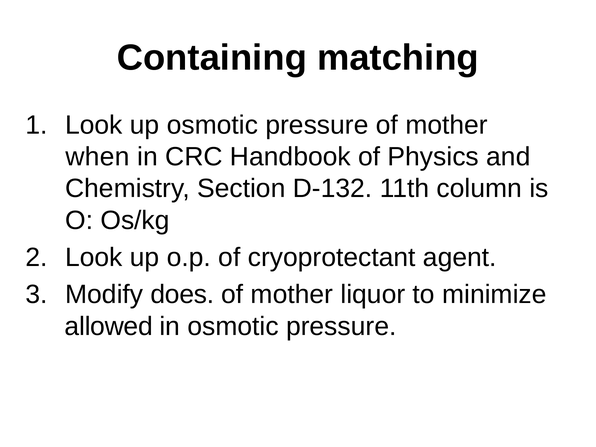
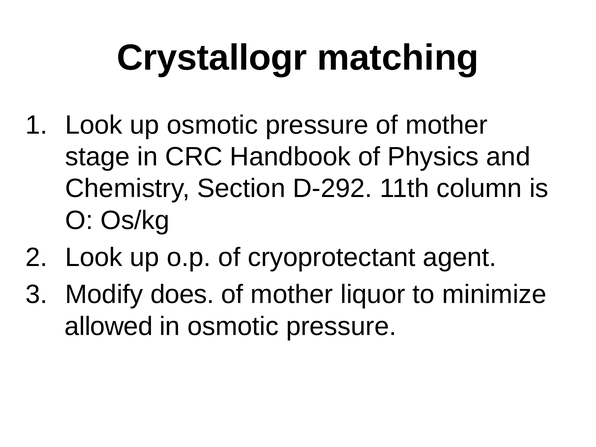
Containing: Containing -> Crystallogr
when: when -> stage
D-132: D-132 -> D-292
